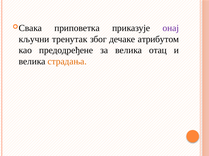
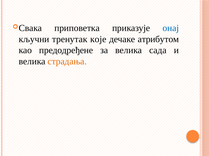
онај colour: purple -> blue
због: због -> које
отац: отац -> сада
